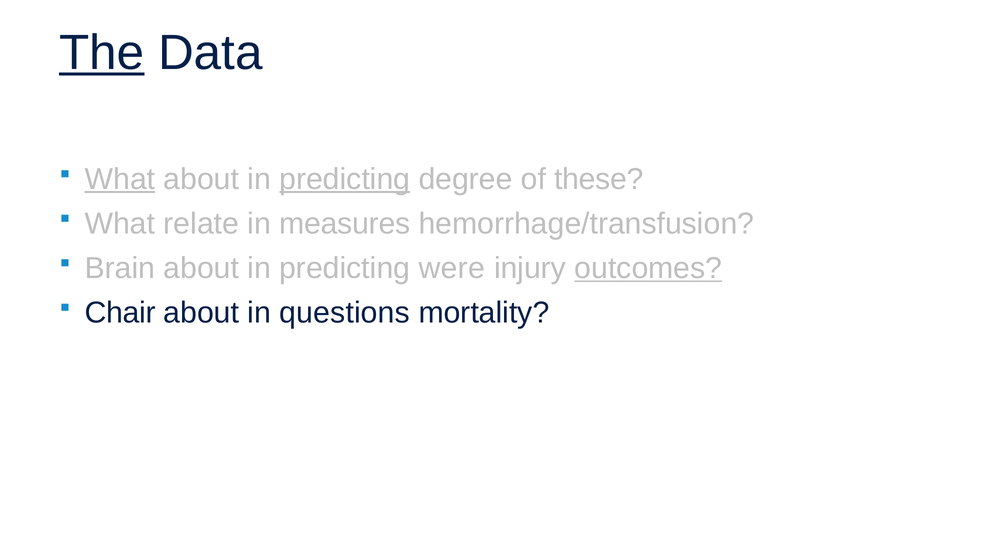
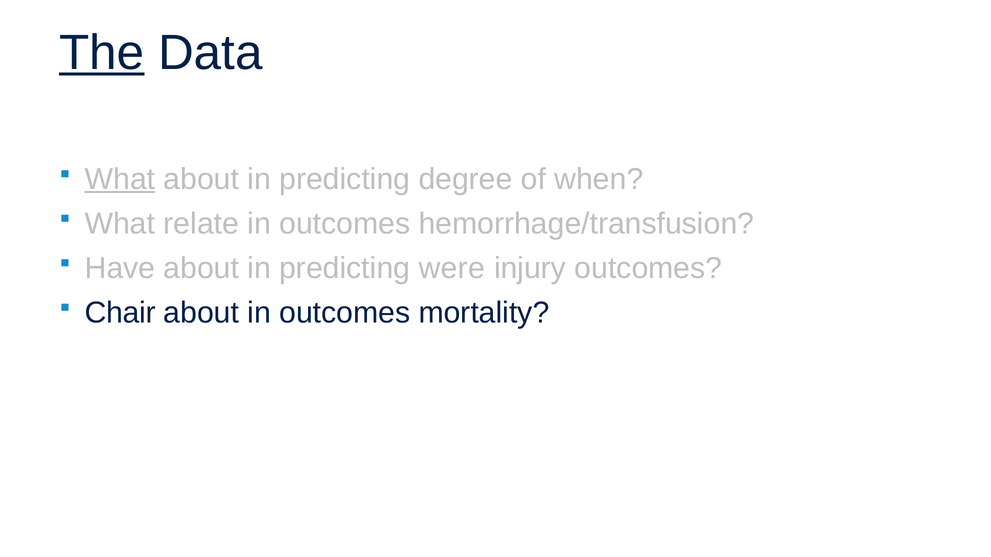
predicting at (345, 179) underline: present -> none
these: these -> when
measures at (345, 224): measures -> outcomes
Brain: Brain -> Have
outcomes at (648, 268) underline: present -> none
about in questions: questions -> outcomes
